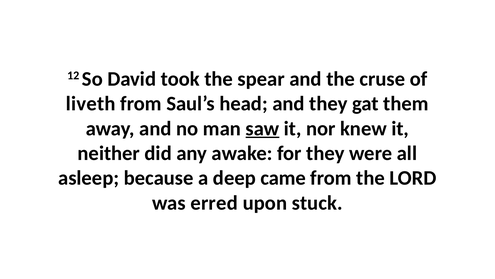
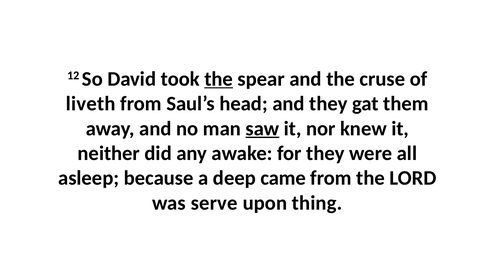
the at (219, 79) underline: none -> present
erred: erred -> serve
stuck: stuck -> thing
